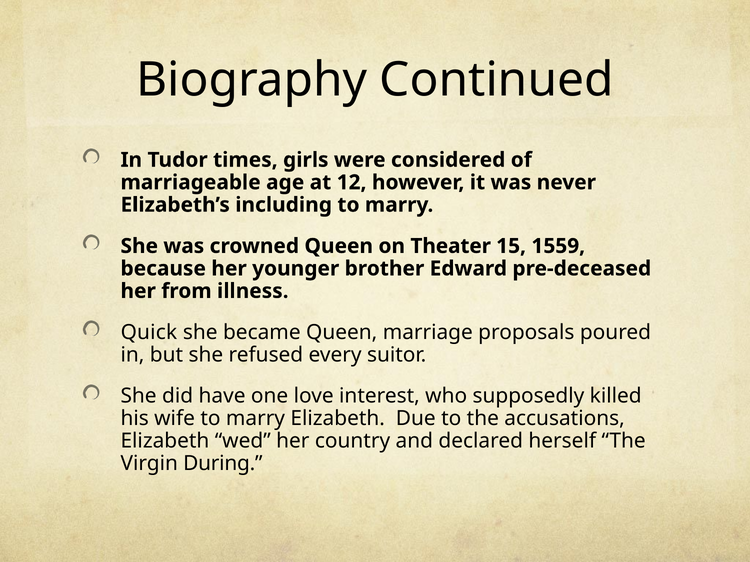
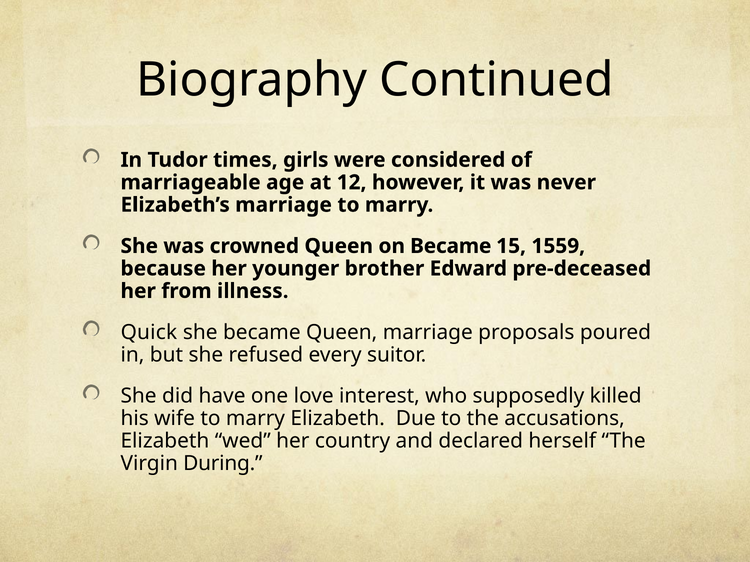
Elizabeth’s including: including -> marriage
on Theater: Theater -> Became
